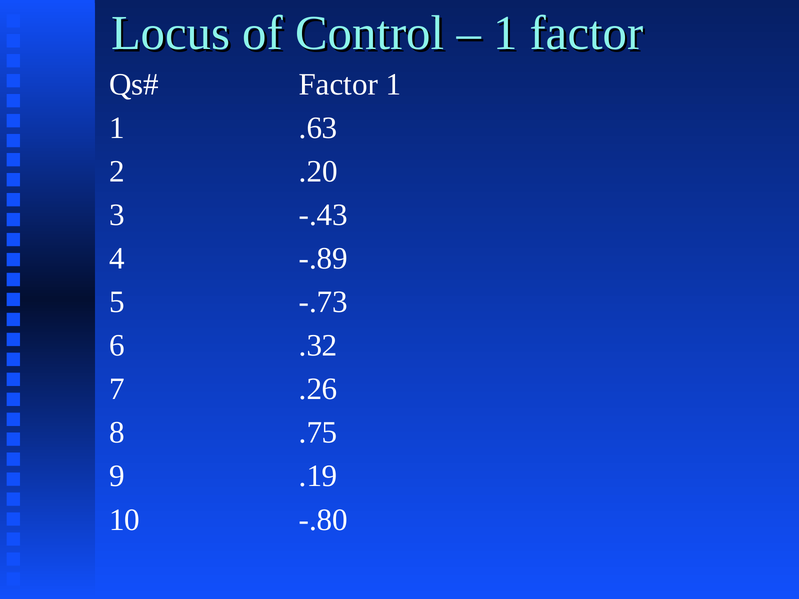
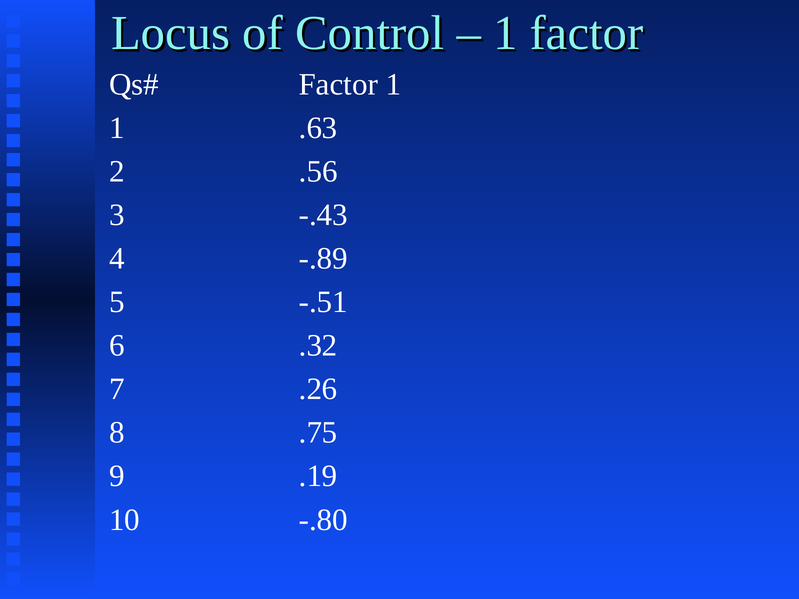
.20: .20 -> .56
-.73: -.73 -> -.51
